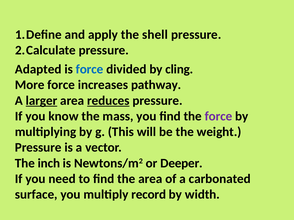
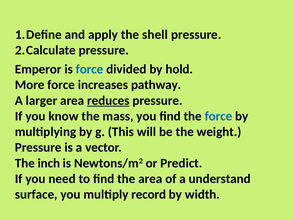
Adapted: Adapted -> Emperor
cling: cling -> hold
larger underline: present -> none
force at (219, 116) colour: purple -> blue
Deeper: Deeper -> Predict
carbonated: carbonated -> understand
